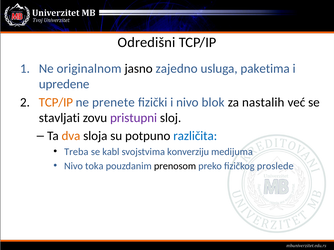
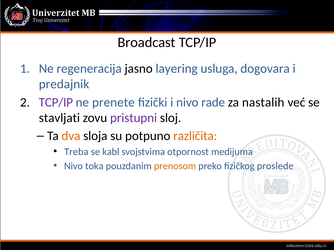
Odredišni: Odredišni -> Broadcast
originalnom: originalnom -> regeneracija
zajedno: zajedno -> layering
paketima: paketima -> dogovara
upredene: upredene -> predajnik
TCP/IP at (56, 103) colour: orange -> purple
blok: blok -> rade
različita colour: blue -> orange
konverziju: konverziju -> otpornost
prenosom colour: black -> orange
